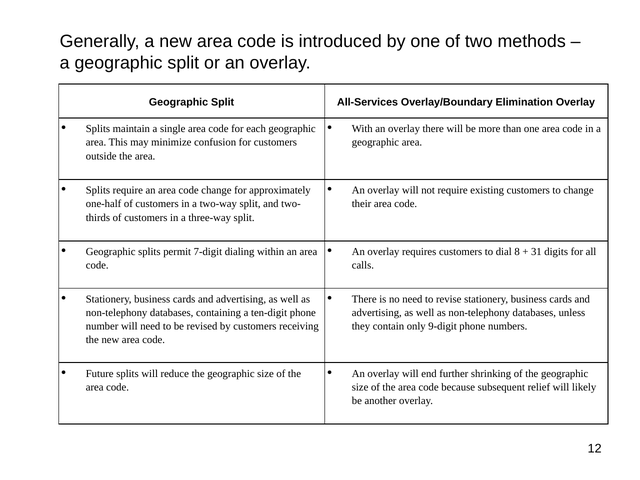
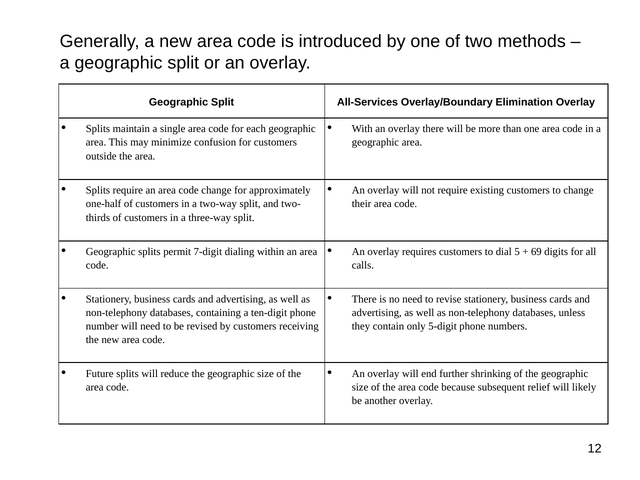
8: 8 -> 5
31: 31 -> 69
9-digit: 9-digit -> 5-digit
